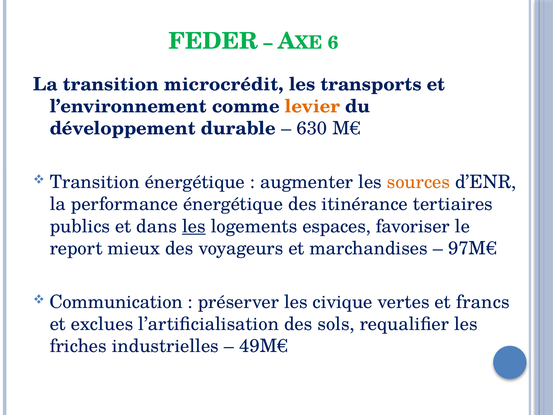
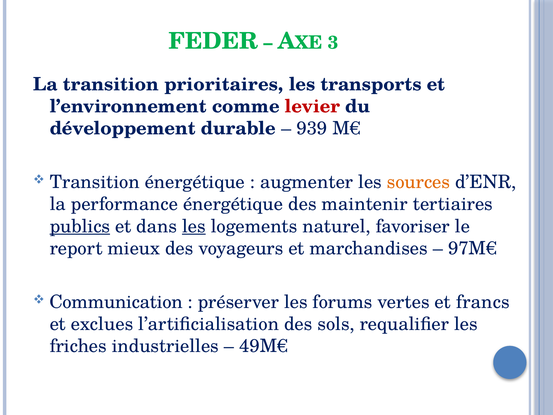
6: 6 -> 3
microcrédit: microcrédit -> prioritaires
levier colour: orange -> red
630: 630 -> 939
itinérance: itinérance -> maintenir
publics underline: none -> present
espaces: espaces -> naturel
civique: civique -> forums
